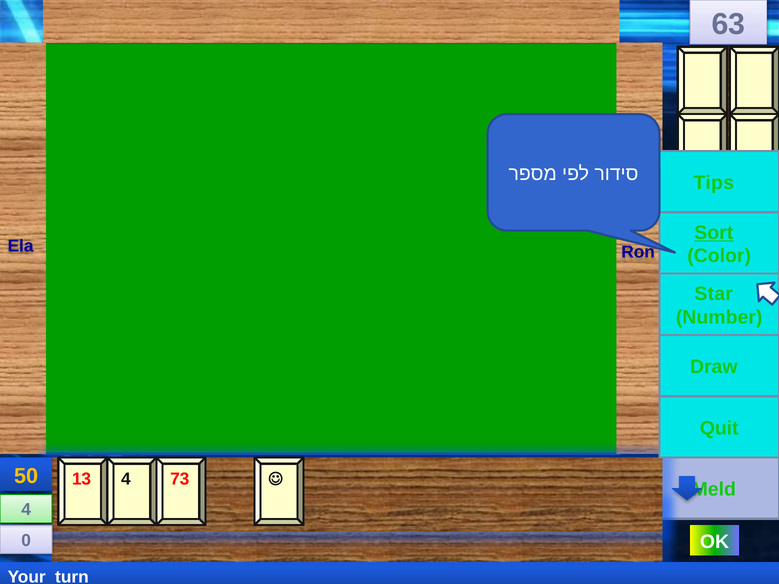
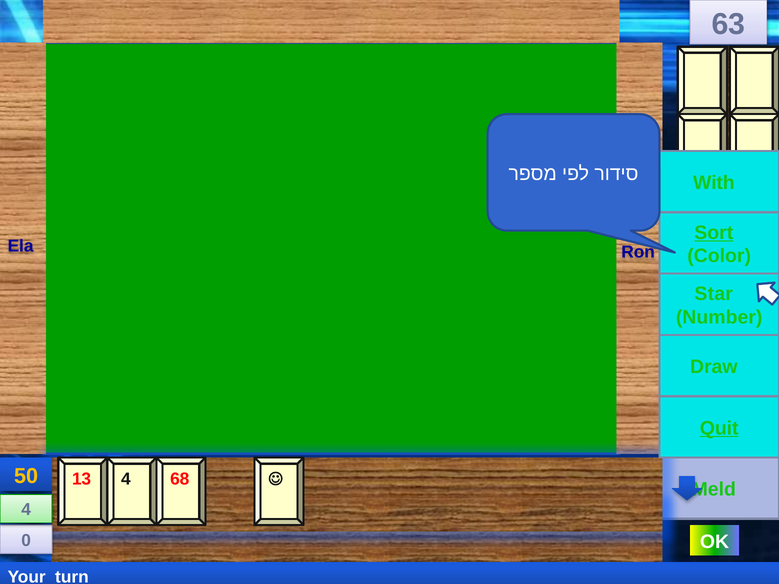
Tips: Tips -> With
Quit underline: none -> present
73: 73 -> 68
